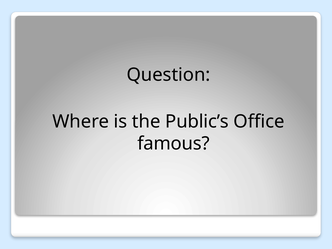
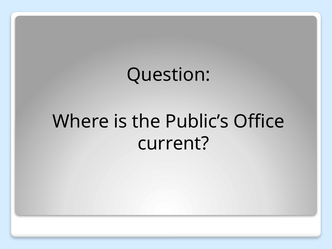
famous: famous -> current
